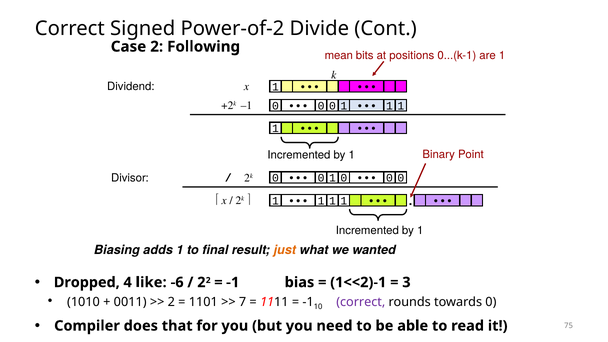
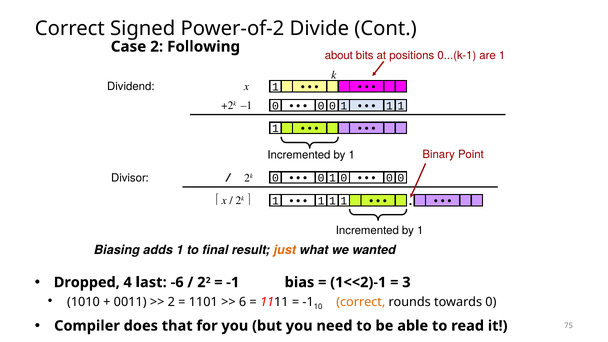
mean: mean -> about
like: like -> last
7: 7 -> 6
correct at (361, 302) colour: purple -> orange
